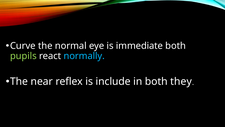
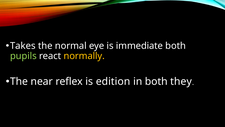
Curve: Curve -> Takes
normally colour: light blue -> yellow
include: include -> edition
